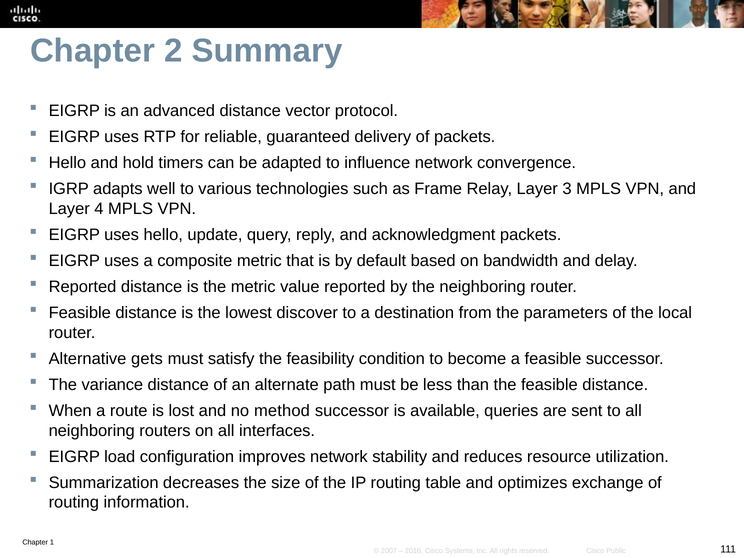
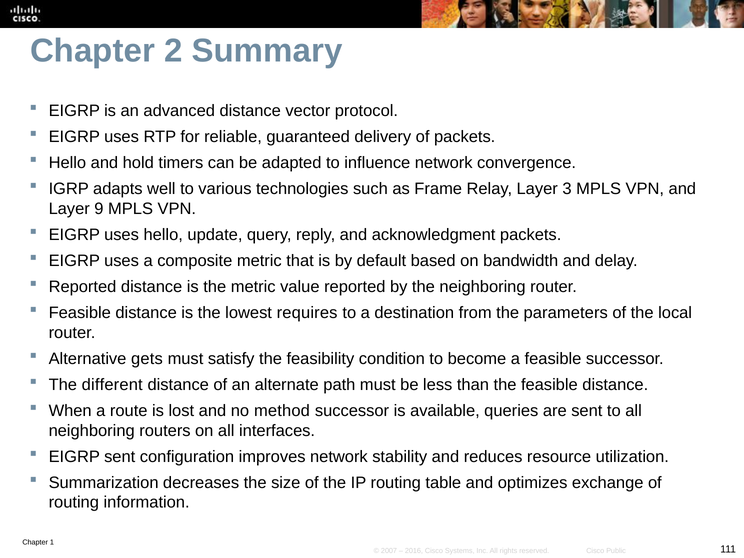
4: 4 -> 9
discover: discover -> requires
variance: variance -> different
EIGRP load: load -> sent
